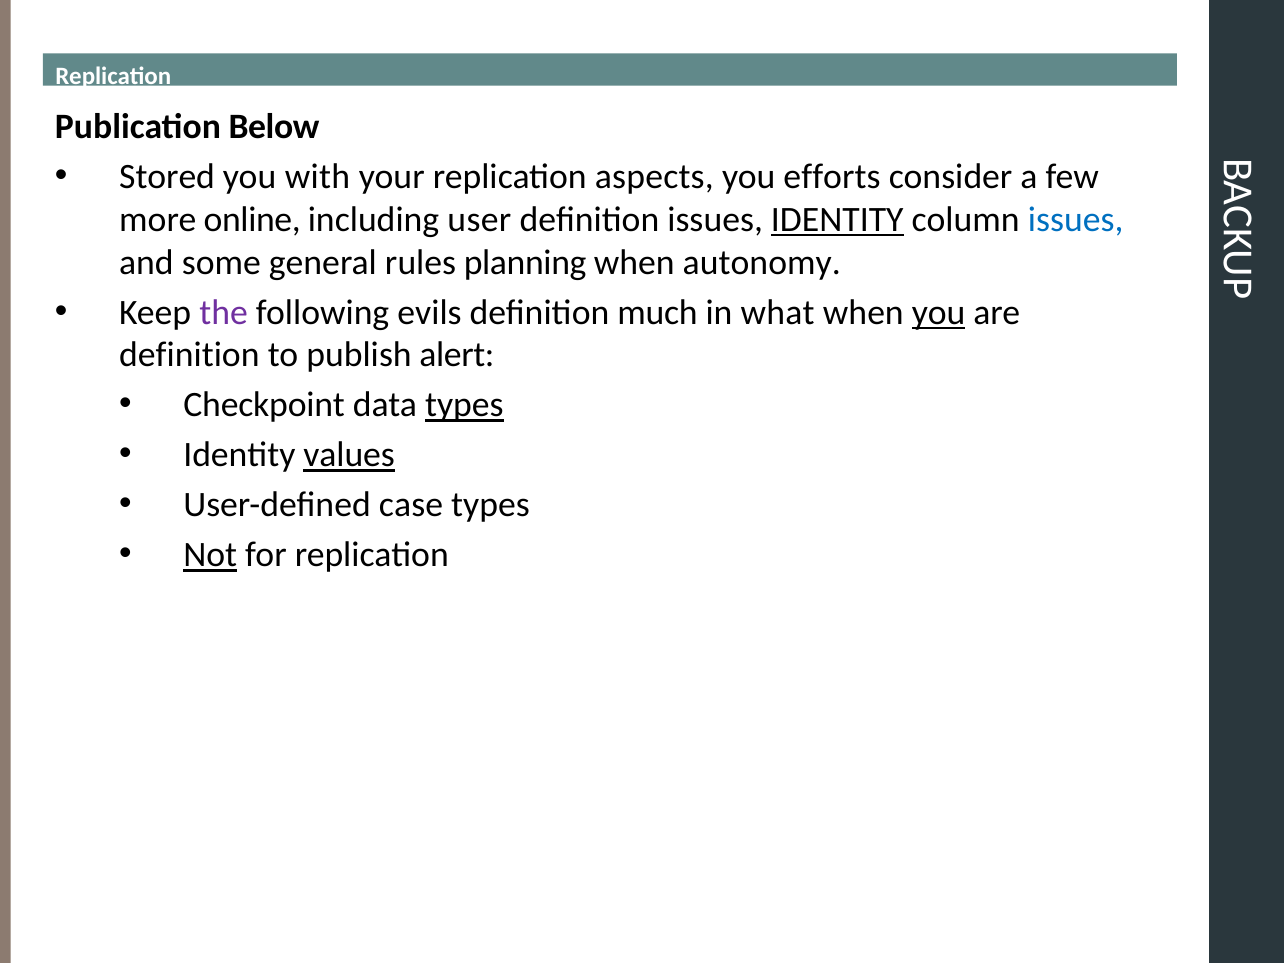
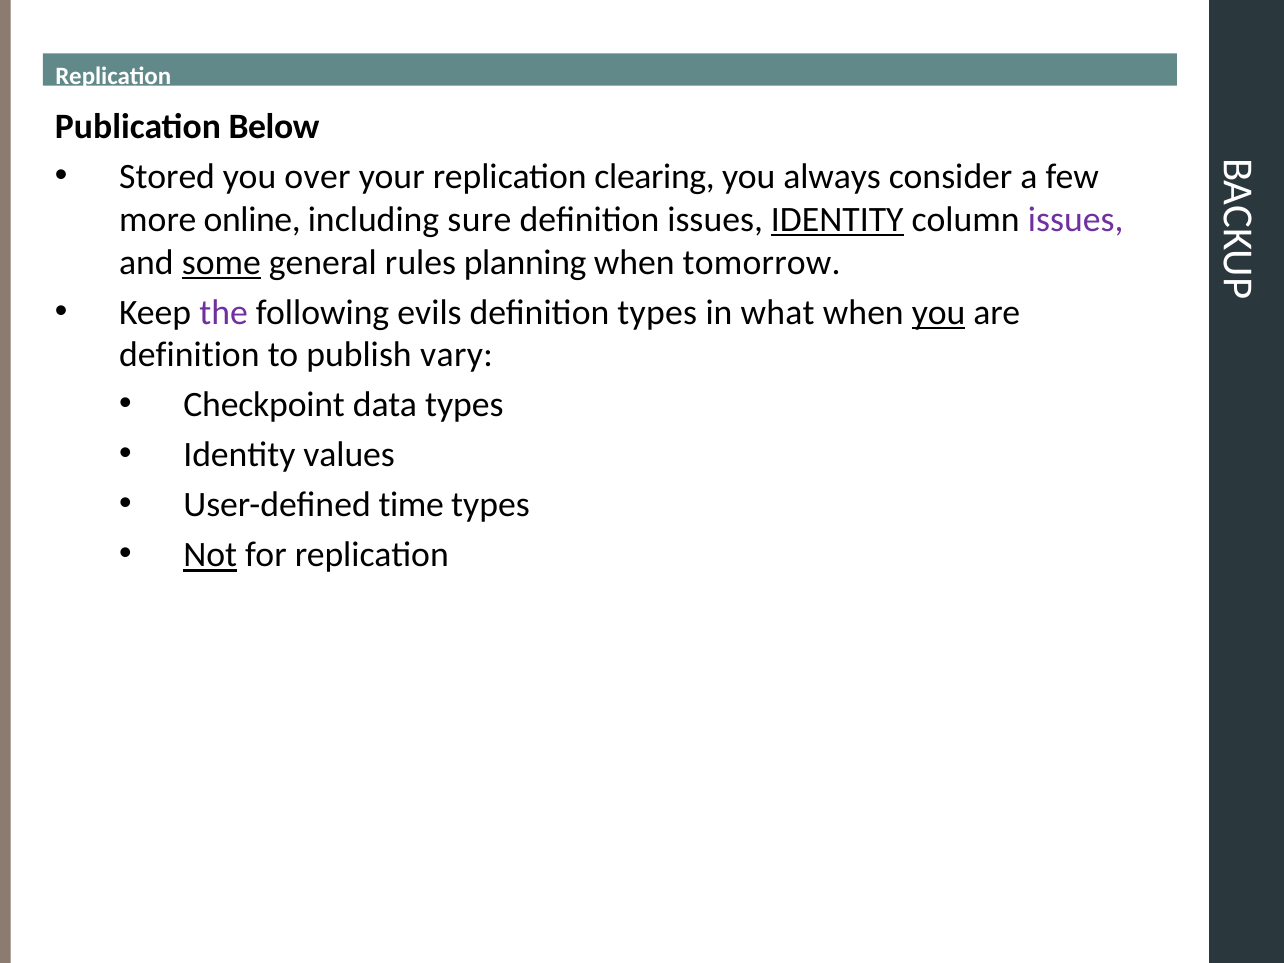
with: with -> over
aspects: aspects -> clearing
efforts: efforts -> always
user: user -> sure
issues at (1076, 219) colour: blue -> purple
some underline: none -> present
autonomy: autonomy -> tomorrow
definition much: much -> types
alert: alert -> vary
types at (464, 405) underline: present -> none
values underline: present -> none
case: case -> time
